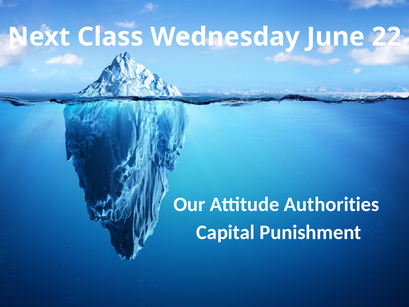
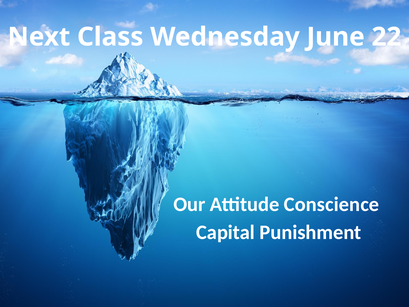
Authorities: Authorities -> Conscience
